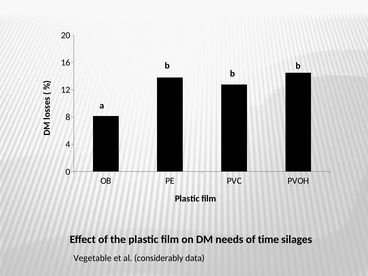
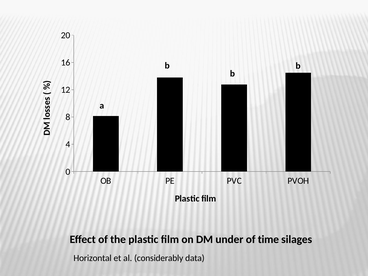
needs: needs -> under
Vegetable: Vegetable -> Horizontal
